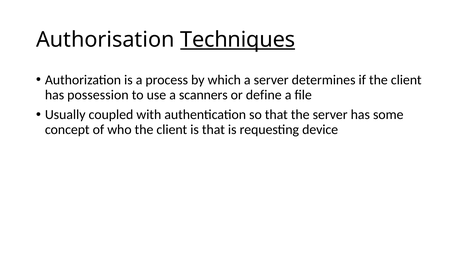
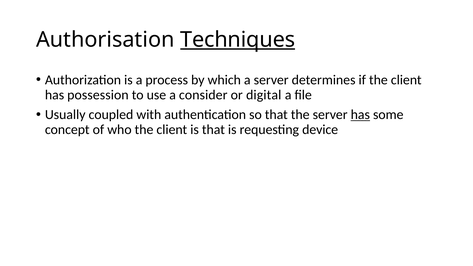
scanners: scanners -> consider
define: define -> digital
has at (360, 115) underline: none -> present
